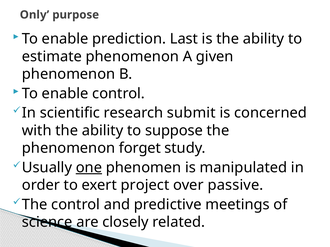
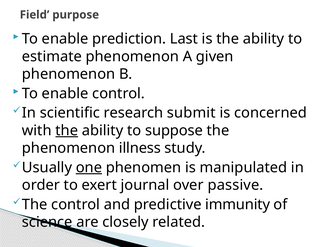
Only: Only -> Field
the at (67, 131) underline: none -> present
forget: forget -> illness
project: project -> journal
meetings: meetings -> immunity
